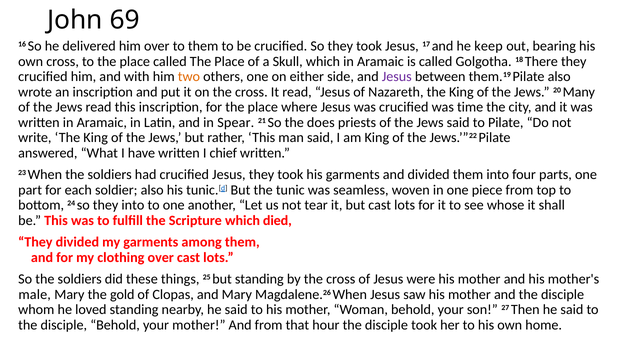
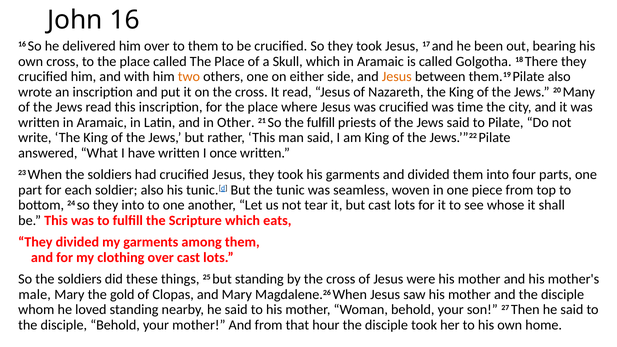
John 69: 69 -> 16
keep: keep -> been
Jesus at (397, 77) colour: purple -> orange
Spear: Spear -> Other
the does: does -> fulfill
chief: chief -> once
died: died -> eats
